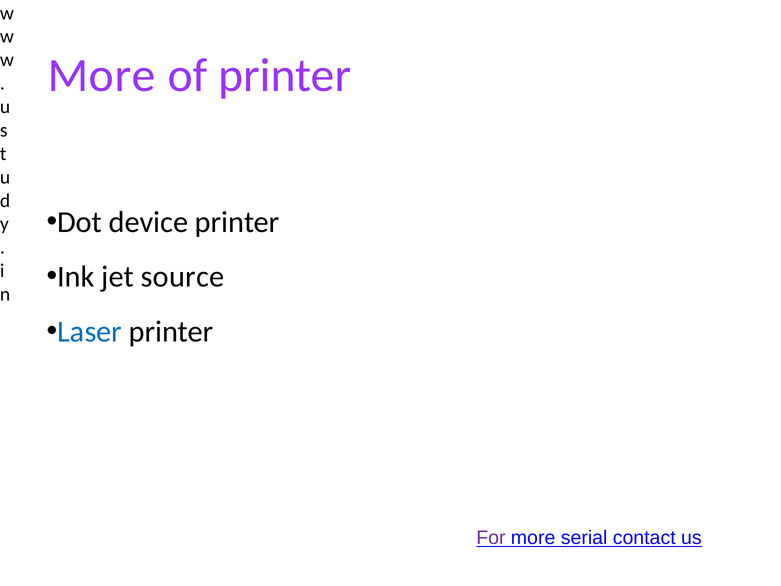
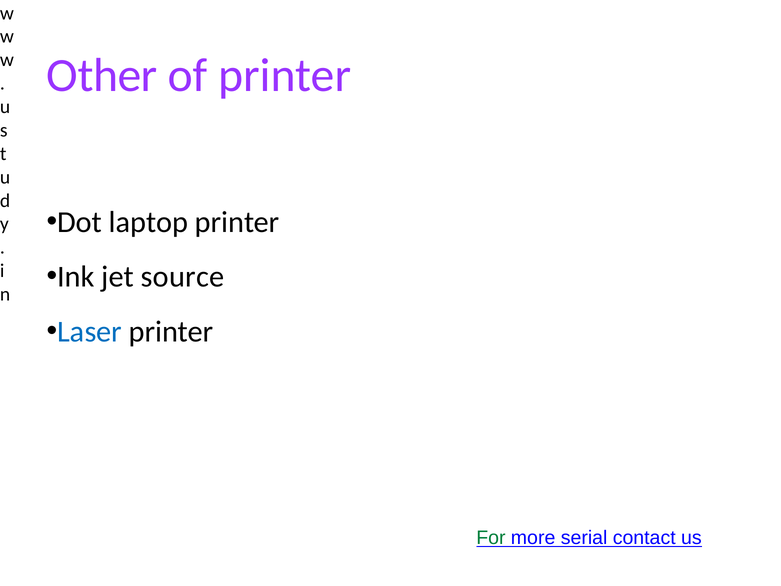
More at (102, 76): More -> Other
device: device -> laptop
For colour: purple -> green
